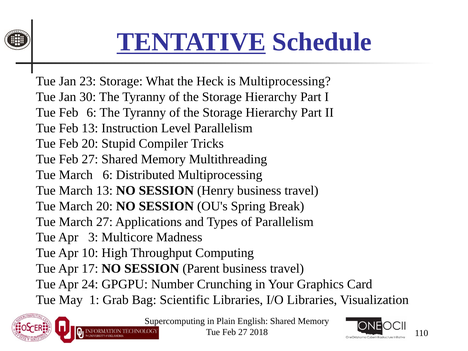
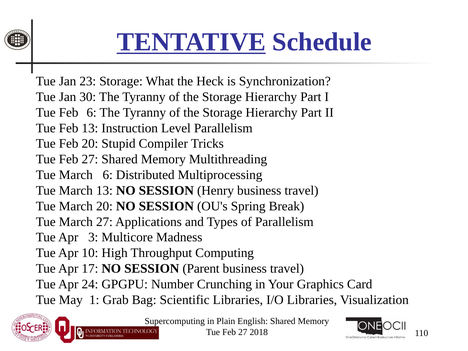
is Multiprocessing: Multiprocessing -> Synchronization
